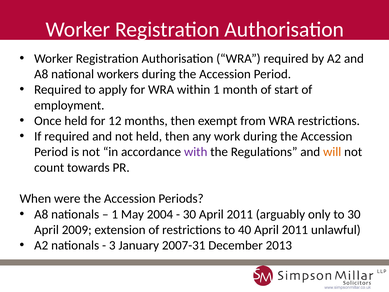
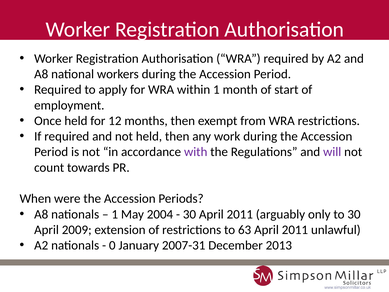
will colour: orange -> purple
40: 40 -> 63
3: 3 -> 0
